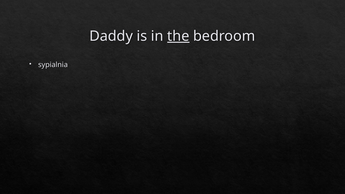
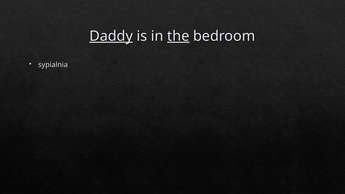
Daddy underline: none -> present
